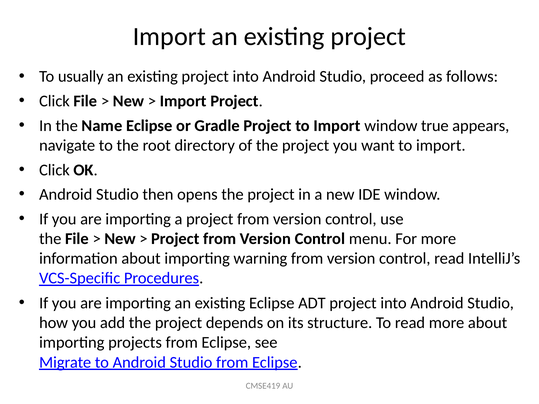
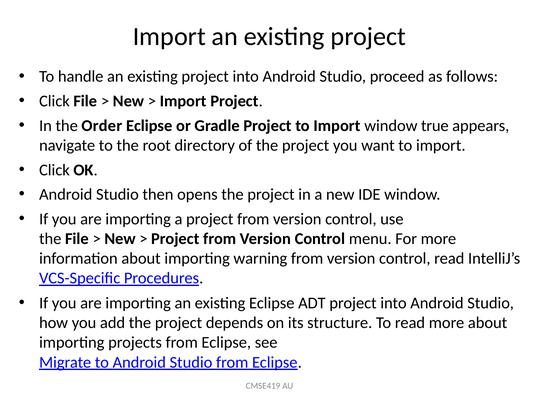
usually: usually -> handle
Name: Name -> Order
